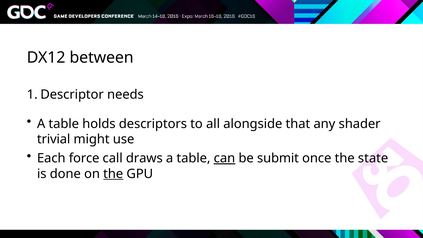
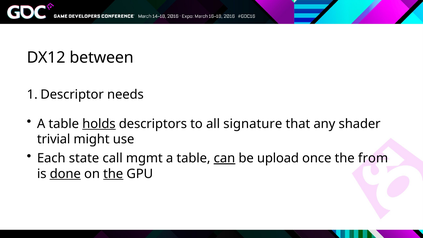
holds underline: none -> present
alongside: alongside -> signature
force: force -> state
draws: draws -> mgmt
submit: submit -> upload
state: state -> from
done underline: none -> present
